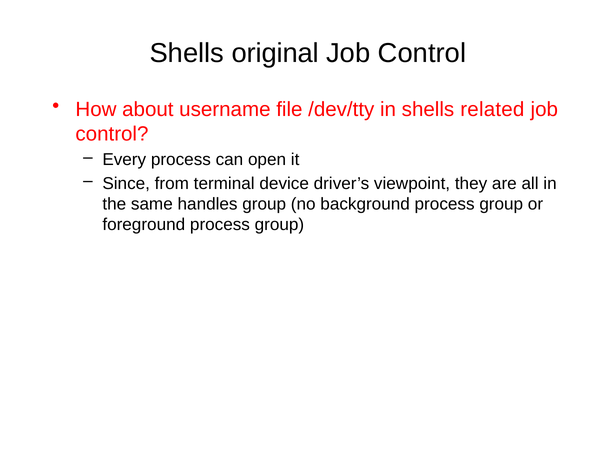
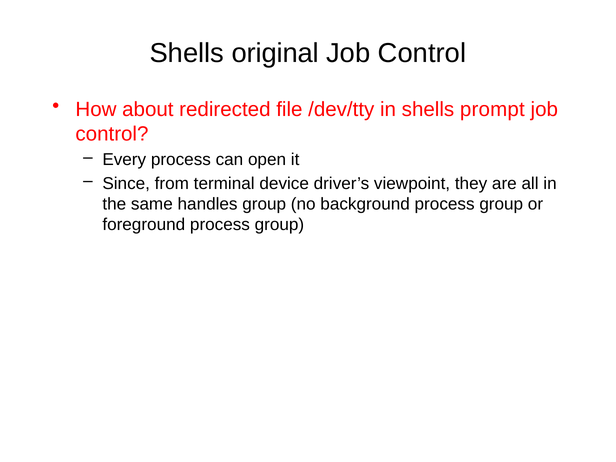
username: username -> redirected
related: related -> prompt
